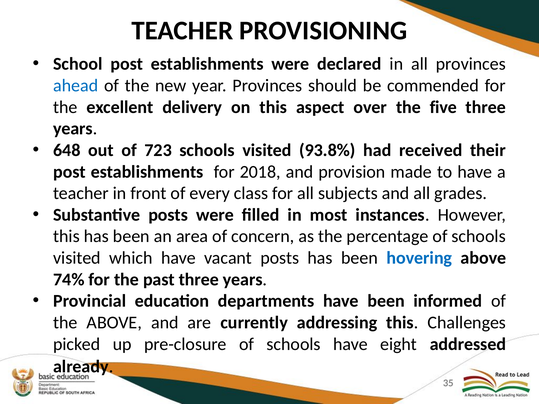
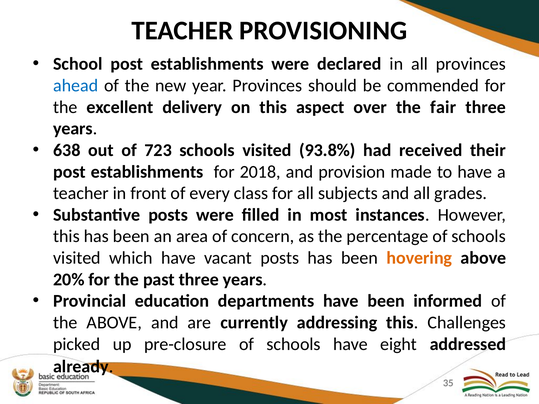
five: five -> fair
648: 648 -> 638
hovering colour: blue -> orange
74%: 74% -> 20%
